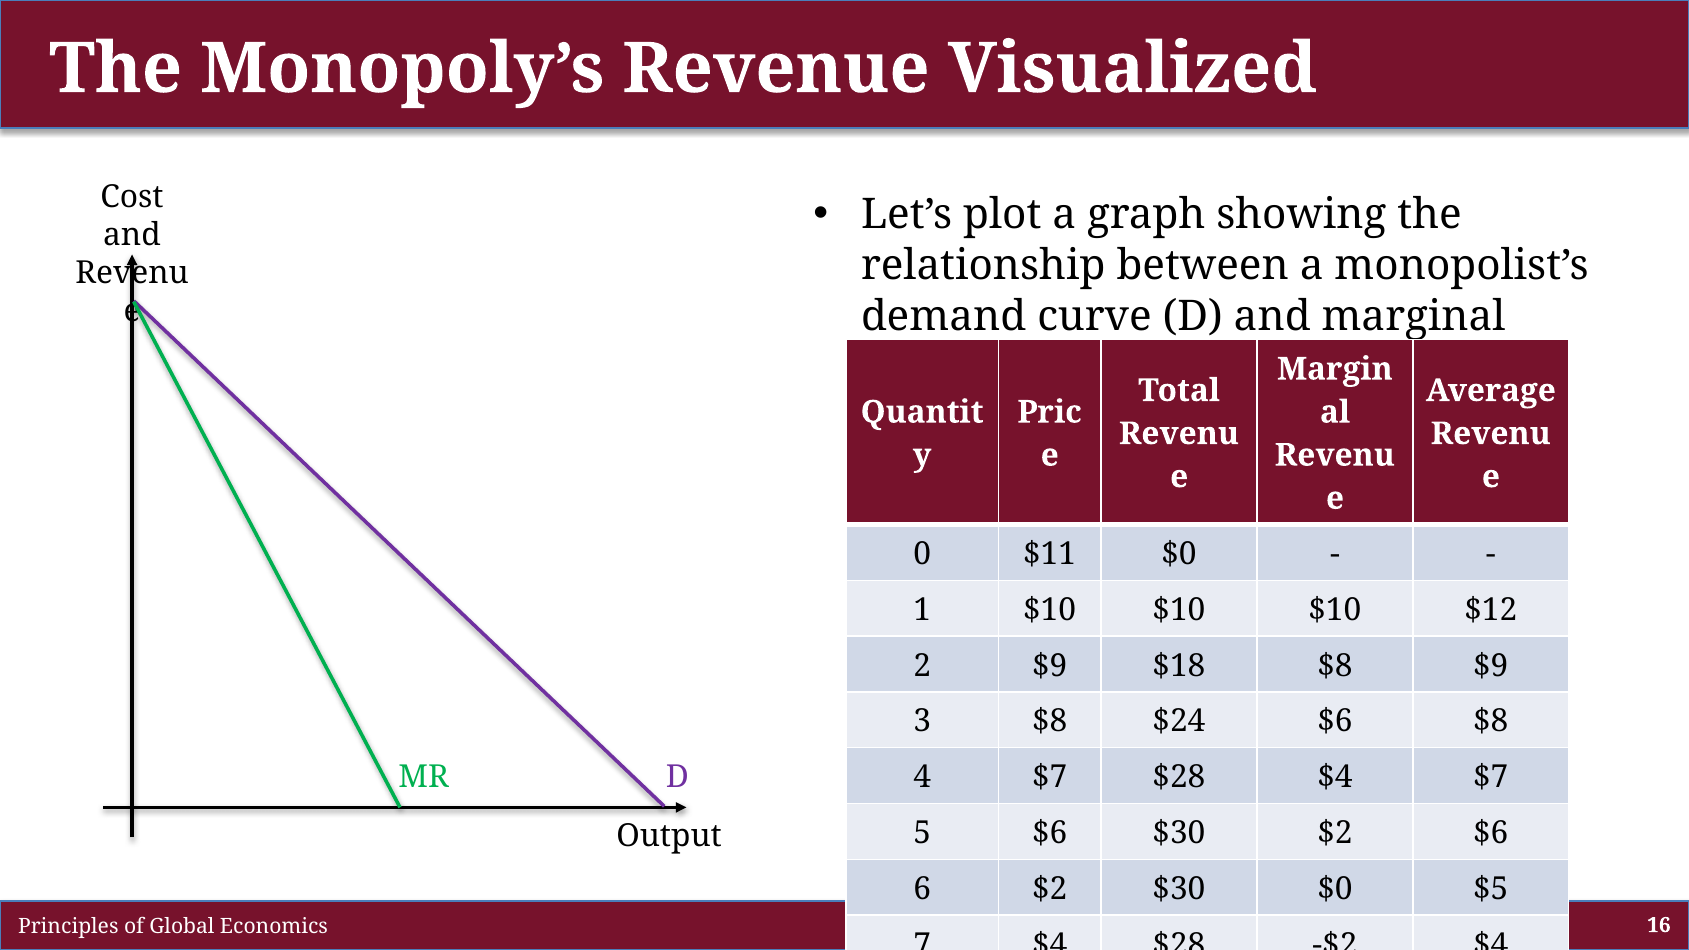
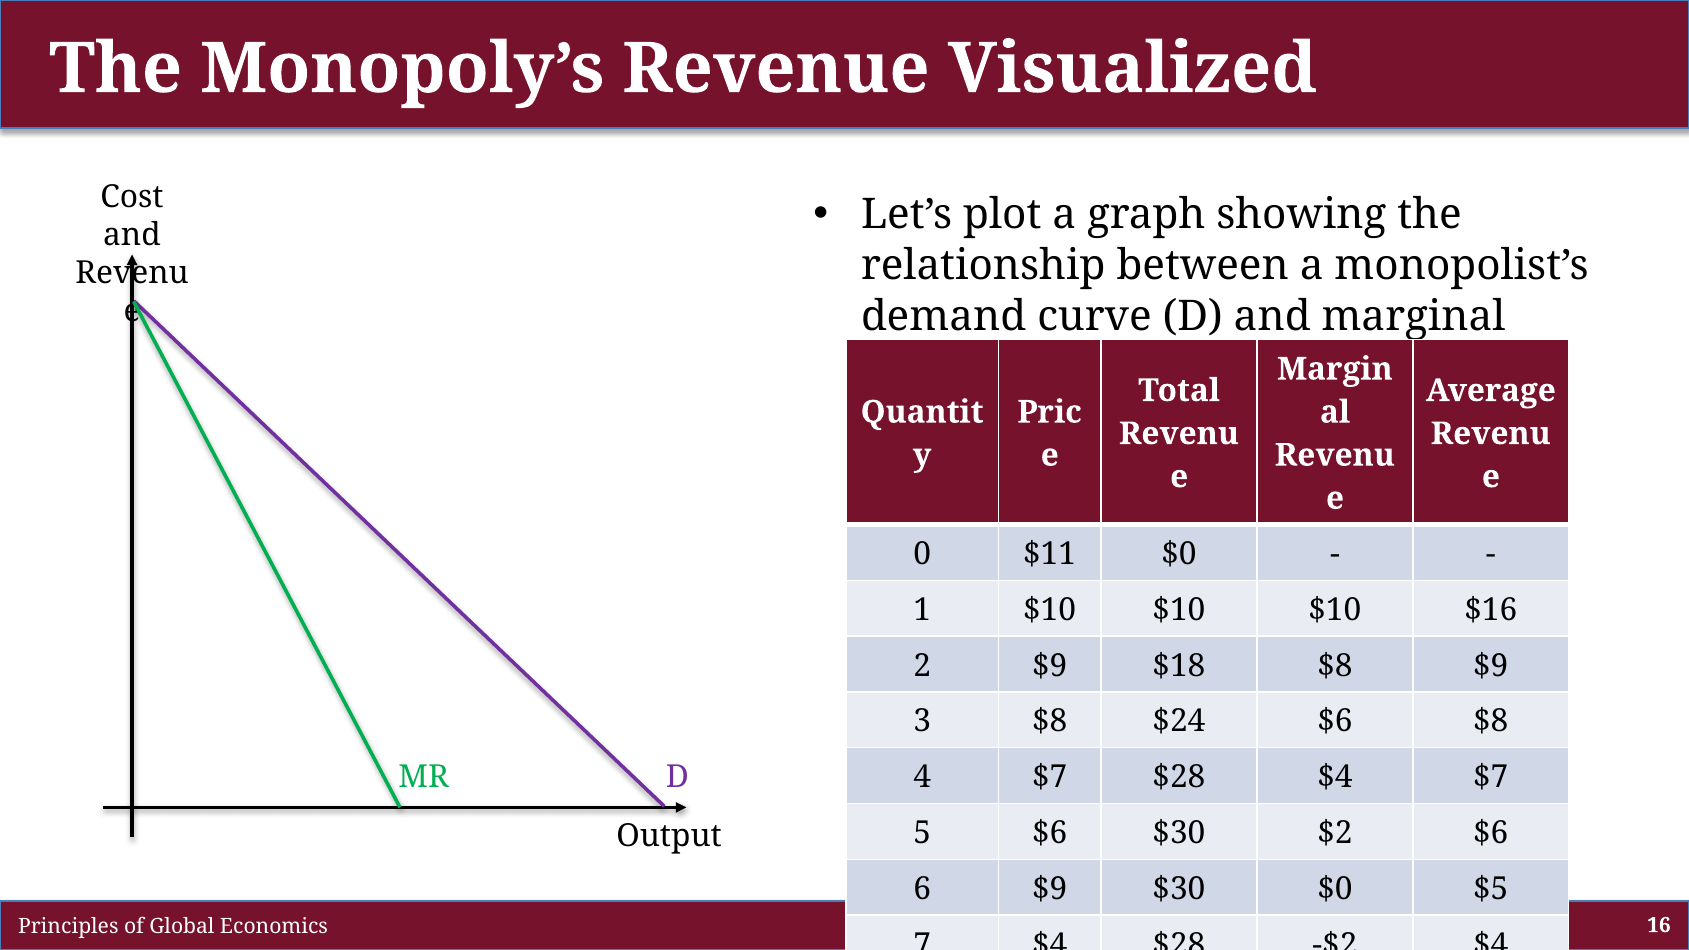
$12: $12 -> $16
6 $2: $2 -> $9
